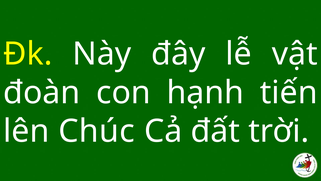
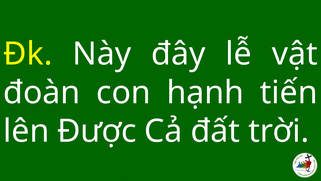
Chúc: Chúc -> Được
